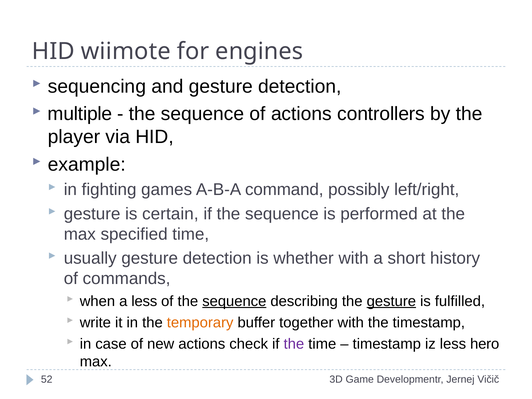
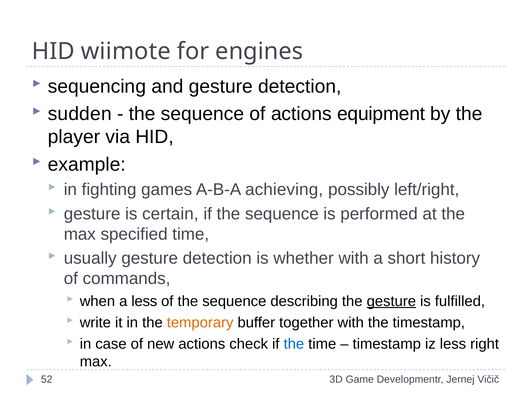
multiple: multiple -> sudden
controllers: controllers -> equipment
command: command -> achieving
sequence at (234, 301) underline: present -> none
the at (294, 344) colour: purple -> blue
hero: hero -> right
